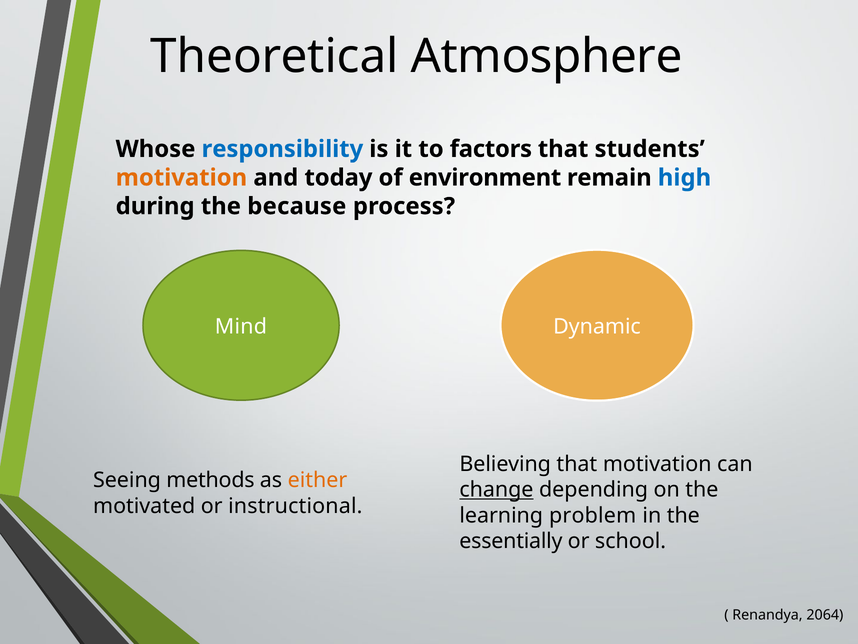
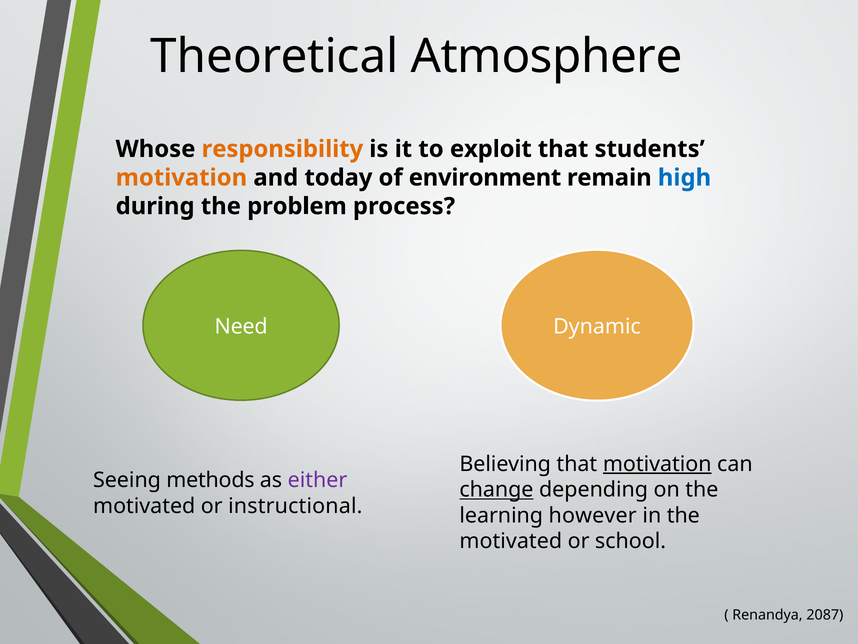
responsibility colour: blue -> orange
factors: factors -> exploit
because: because -> problem
Mind: Mind -> Need
motivation at (657, 464) underline: none -> present
either colour: orange -> purple
problem: problem -> however
essentially at (511, 541): essentially -> motivated
2064: 2064 -> 2087
